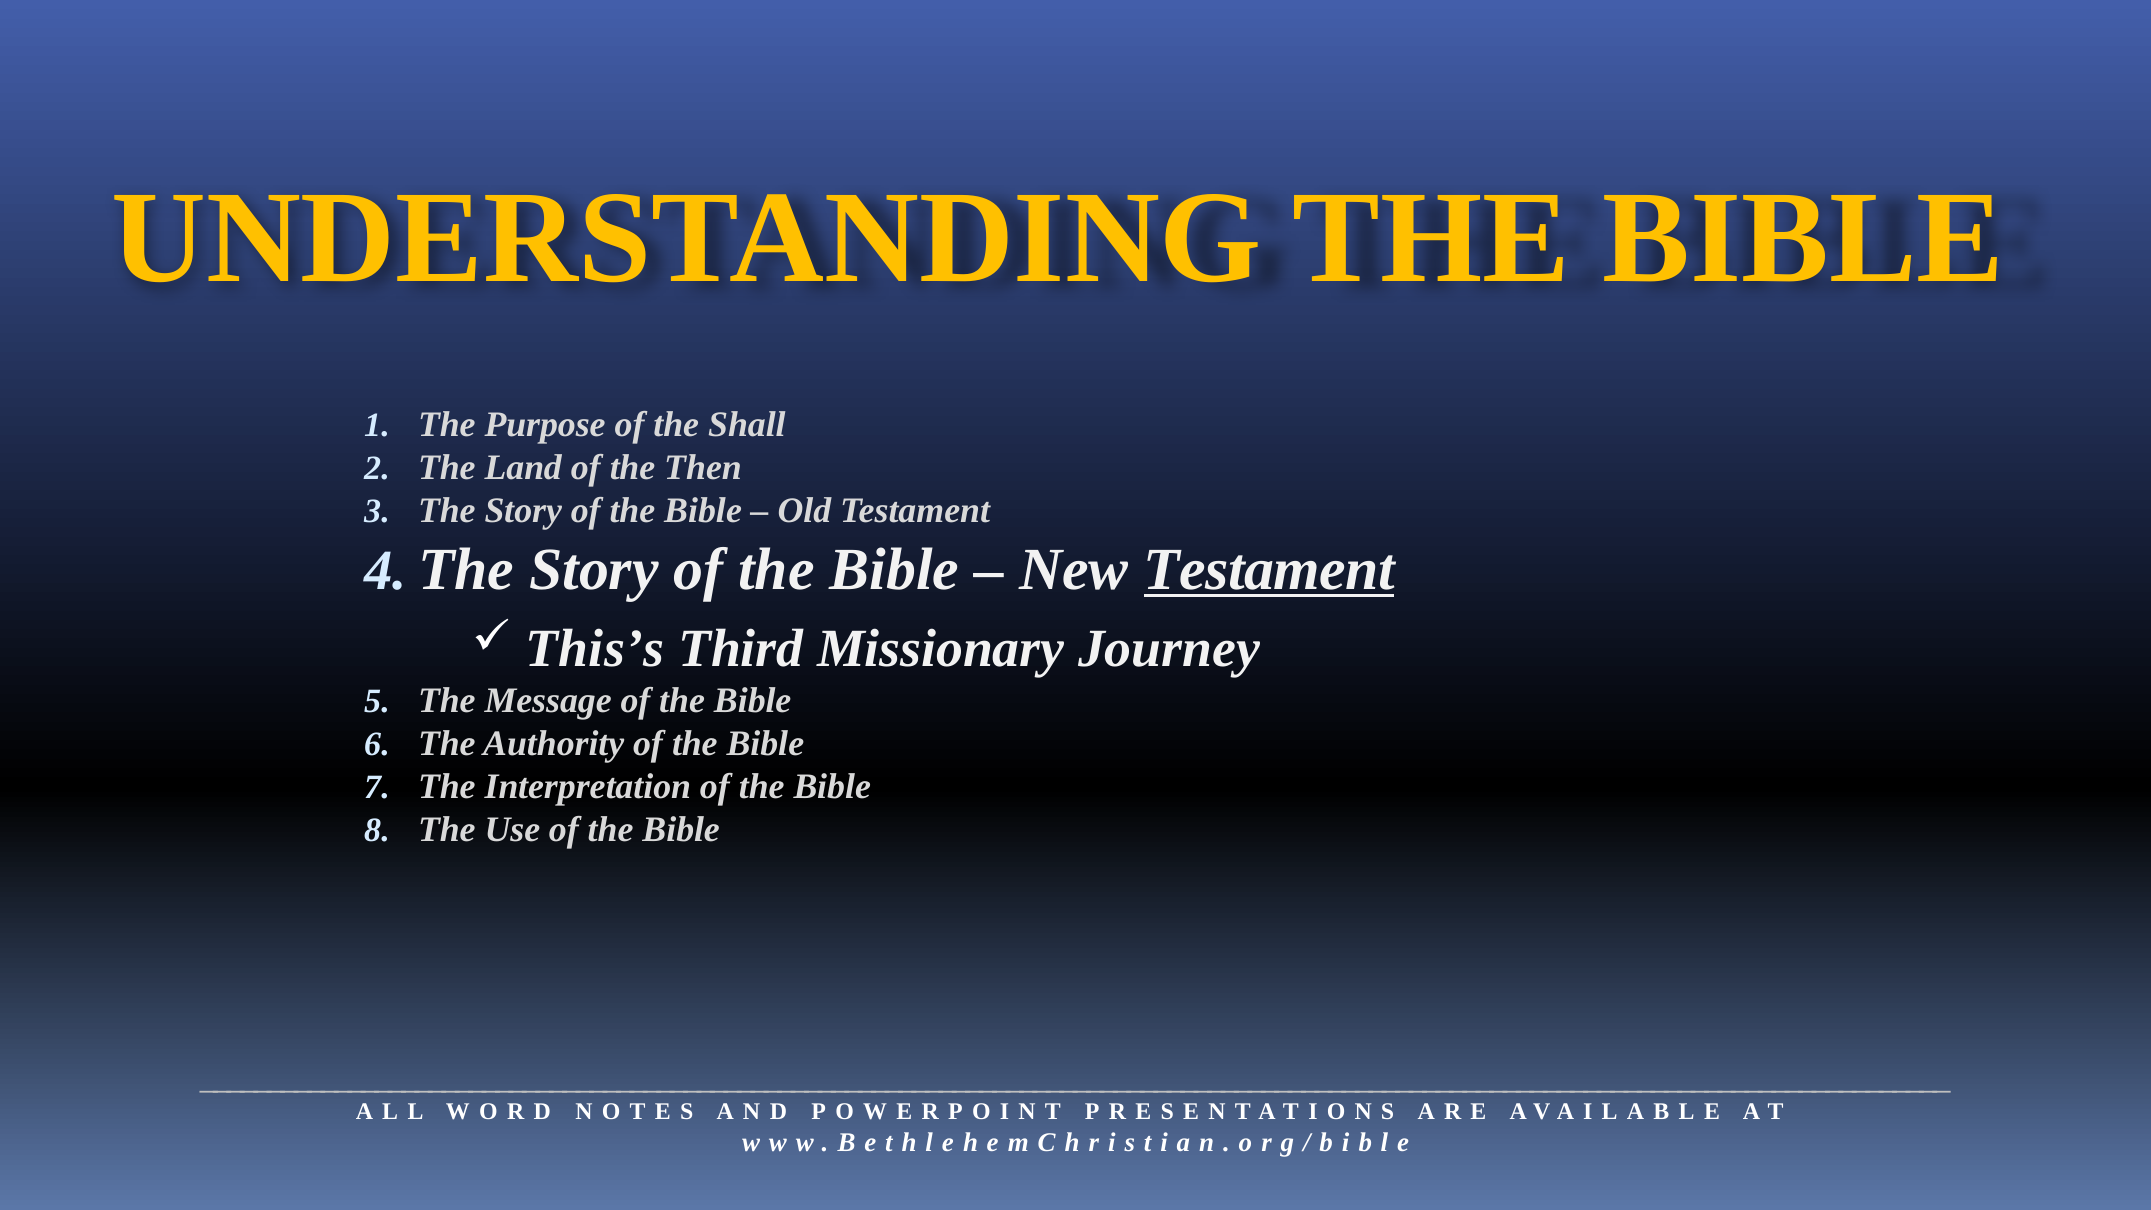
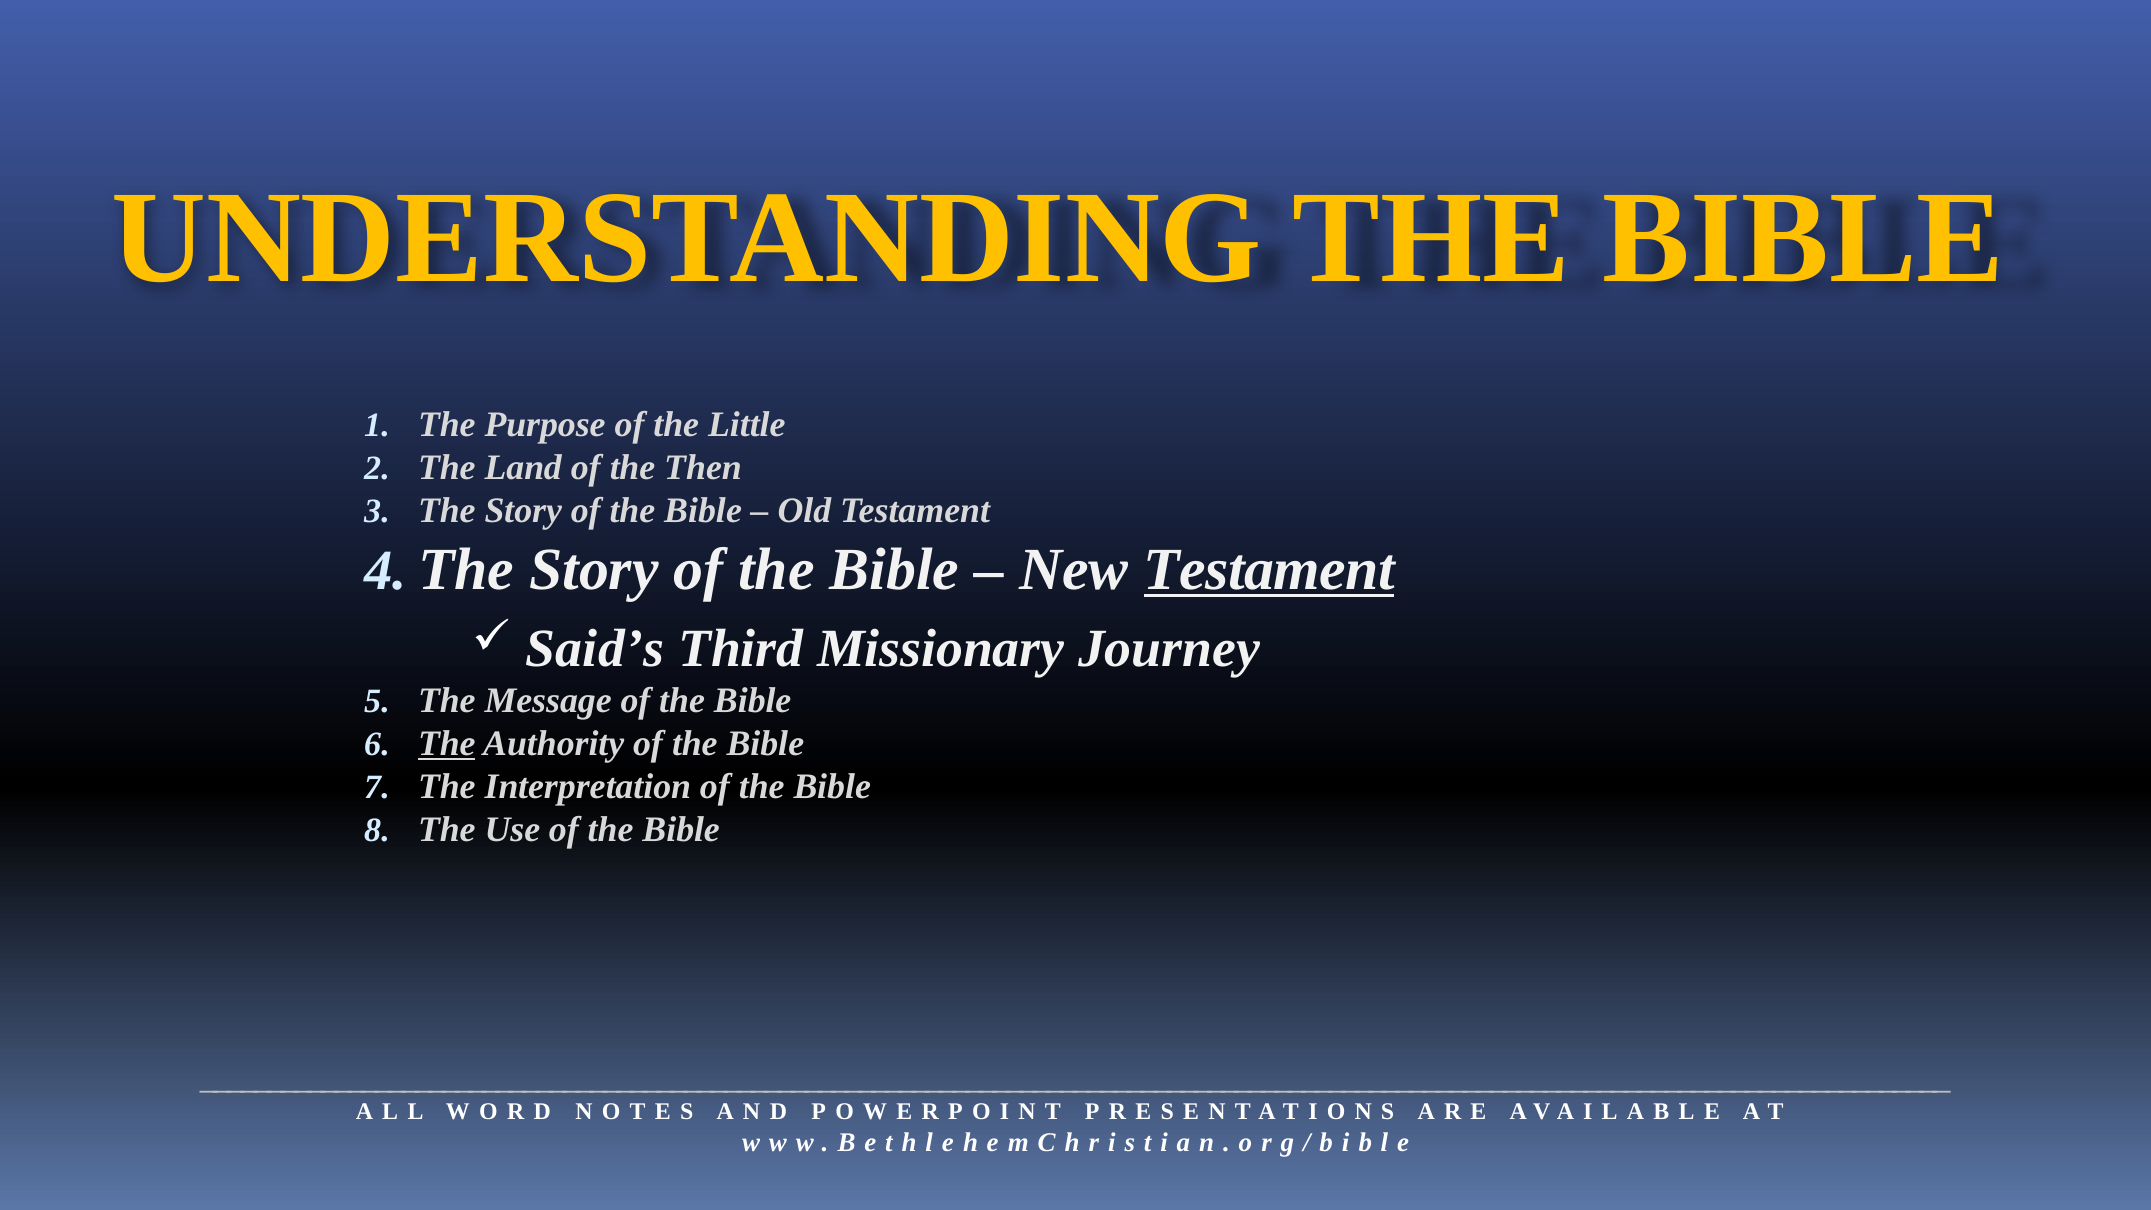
Shall: Shall -> Little
This’s: This’s -> Said’s
The at (447, 744) underline: none -> present
